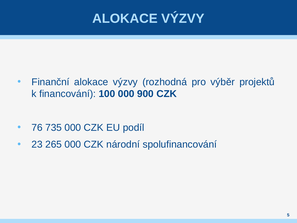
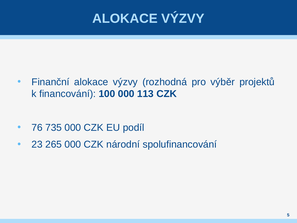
900: 900 -> 113
